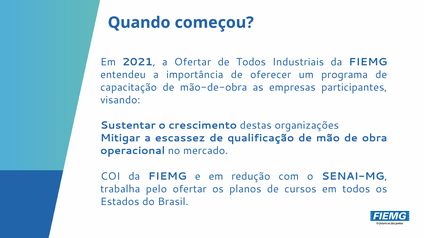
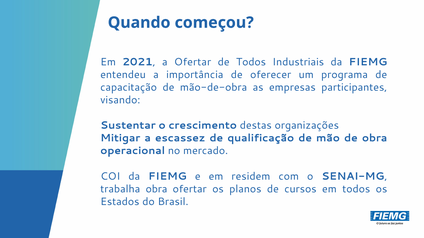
redução: redução -> residem
trabalha pelo: pelo -> obra
